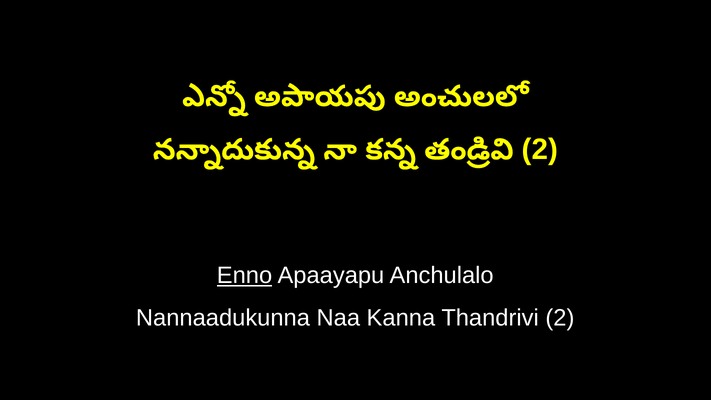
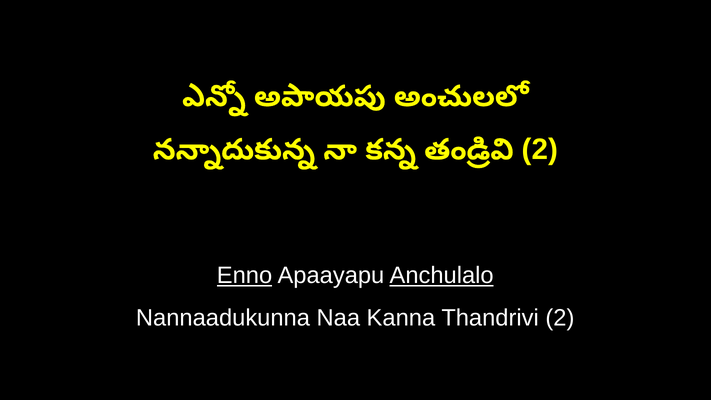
Anchulalo underline: none -> present
